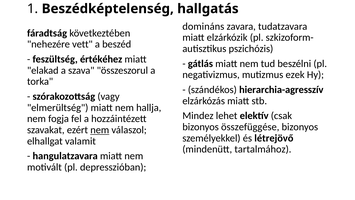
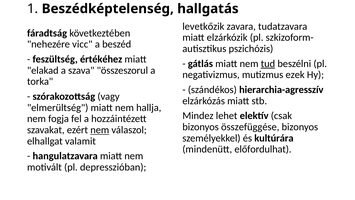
domináns: domináns -> levetkőzik
vett: vett -> vicc
tud underline: none -> present
létrejövő: létrejövő -> kultúrára
tartalmához: tartalmához -> előfordulhat
